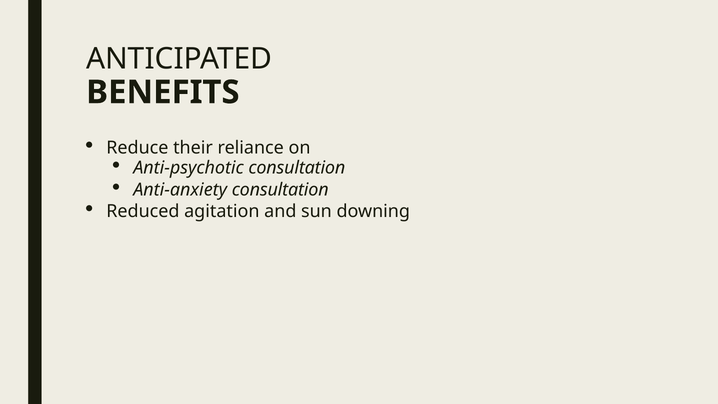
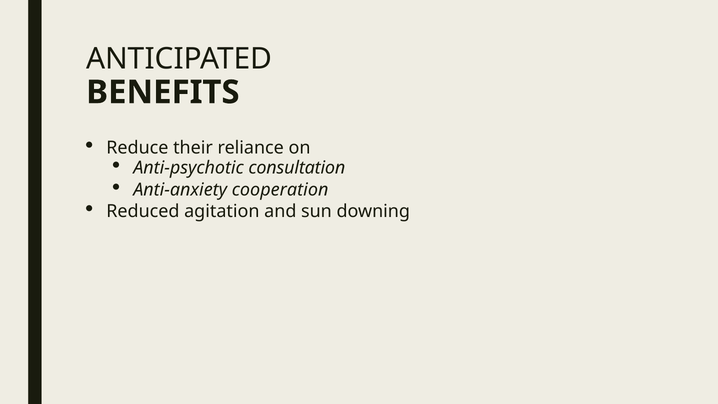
Anti-anxiety consultation: consultation -> cooperation
